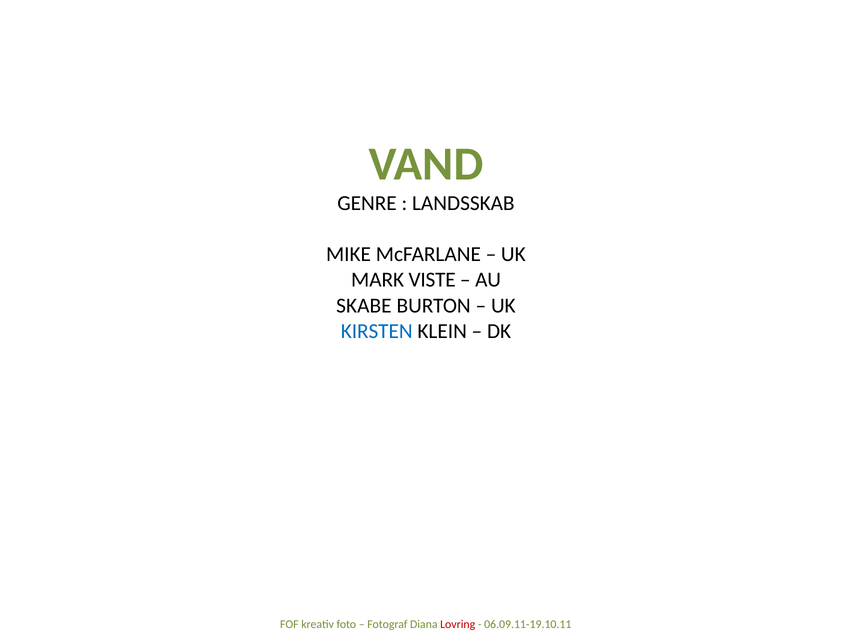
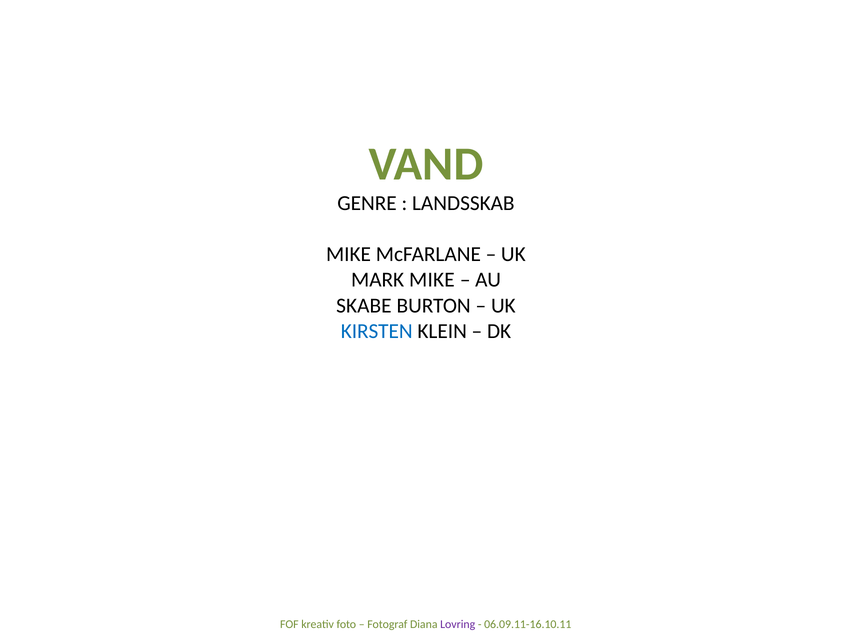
MARK VISTE: VISTE -> MIKE
Lovring colour: red -> purple
06.09.11-19.10.11: 06.09.11-19.10.11 -> 06.09.11-16.10.11
